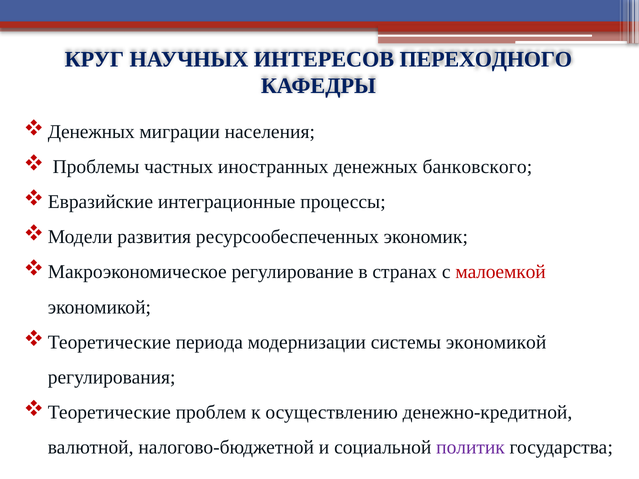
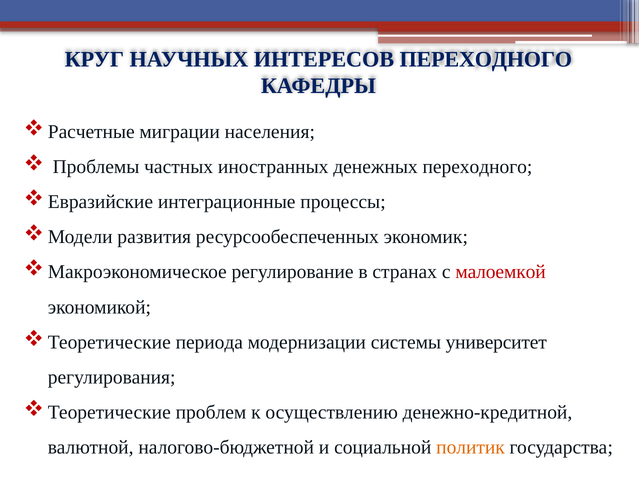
Денежных at (91, 132): Денежных -> Расчетные
денежных банковского: банковского -> переходного
системы экономикой: экономикой -> университет
политик colour: purple -> orange
